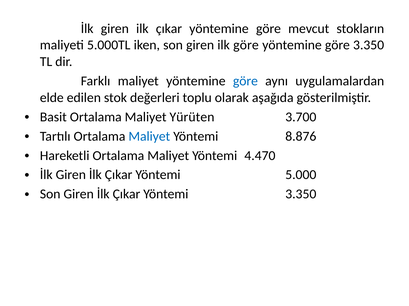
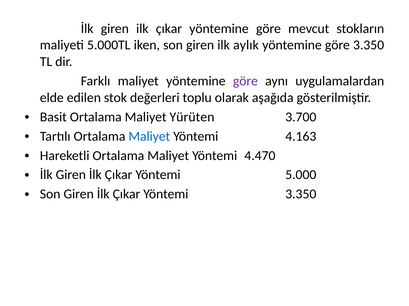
ilk göre: göre -> aylık
göre at (245, 81) colour: blue -> purple
8.876: 8.876 -> 4.163
